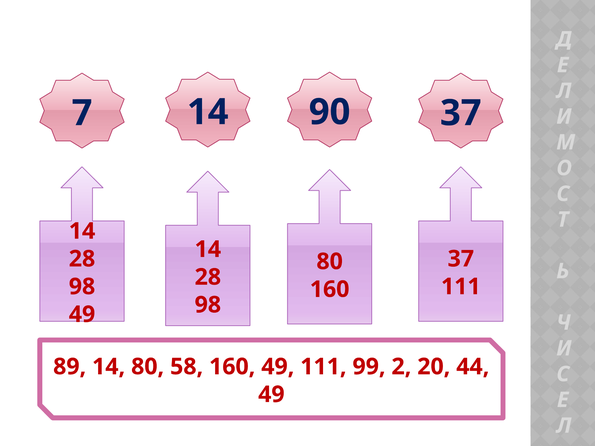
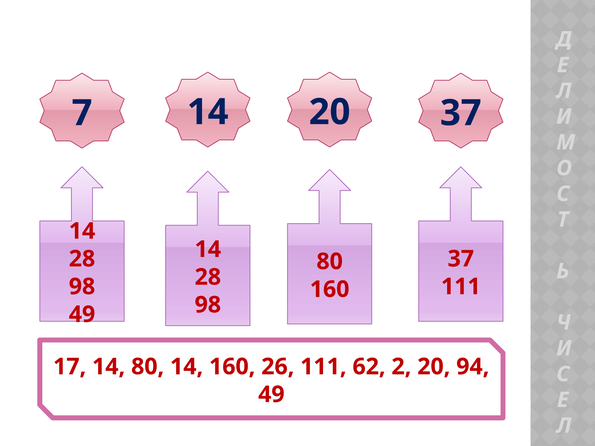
14 90: 90 -> 20
89: 89 -> 17
80 58: 58 -> 14
160 49: 49 -> 26
99: 99 -> 62
44: 44 -> 94
